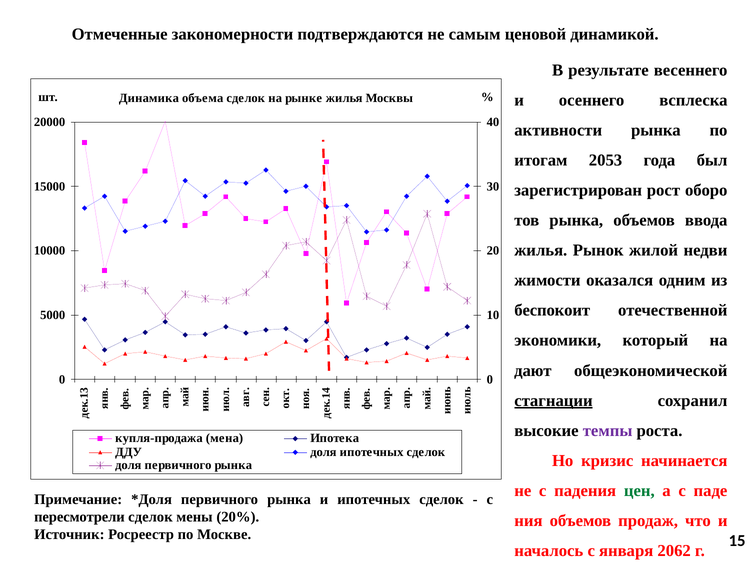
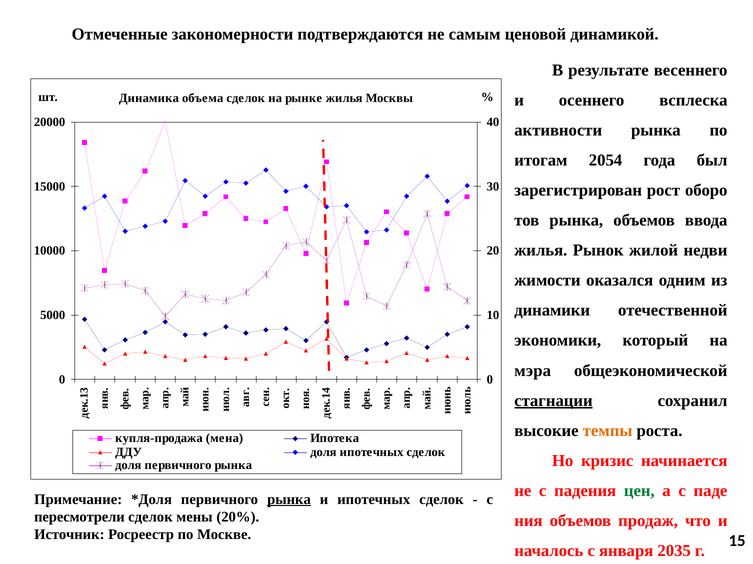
2053: 2053 -> 2054
беспокоит: беспокоит -> динамики
дают: дают -> мэра
темпы colour: purple -> orange
рынка at (289, 500) underline: none -> present
2062: 2062 -> 2035
